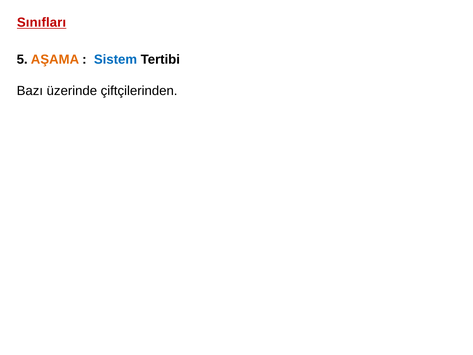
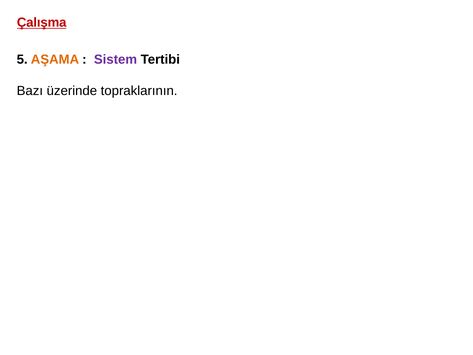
Sınıfları: Sınıfları -> Çalışma
Sistem colour: blue -> purple
çiftçilerinden: çiftçilerinden -> topraklarının
